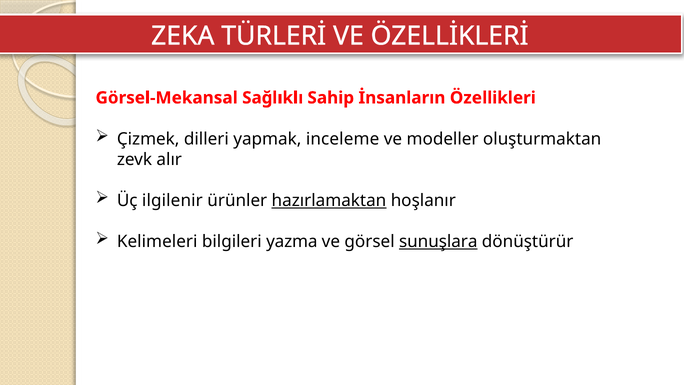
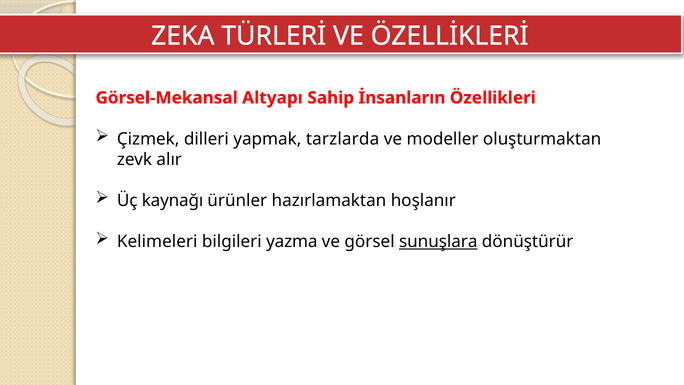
Sağlıklı: Sağlıklı -> Altyapı
inceleme: inceleme -> tarzlarda
ilgilenir: ilgilenir -> kaynağı
hazırlamaktan underline: present -> none
